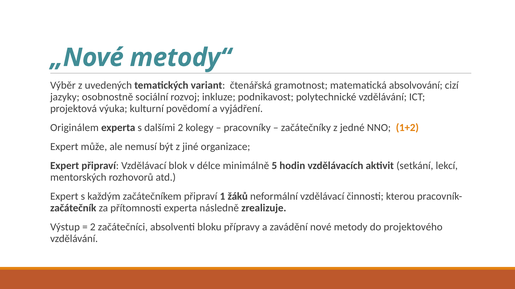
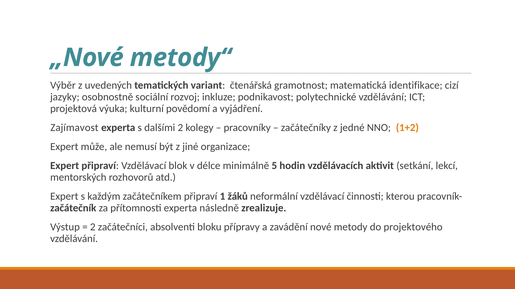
absolvování: absolvování -> identifikace
Originálem: Originálem -> Zajímavost
